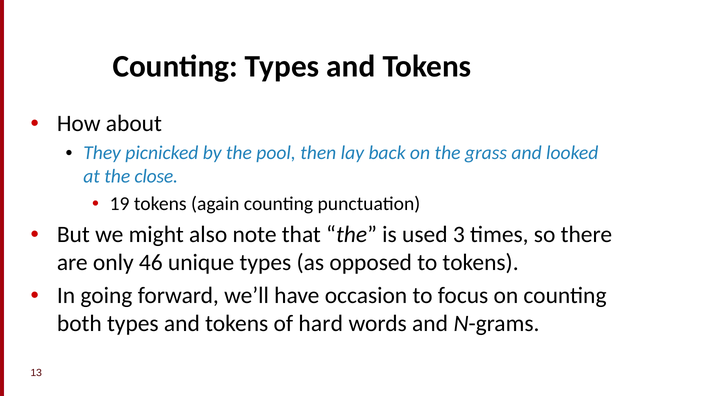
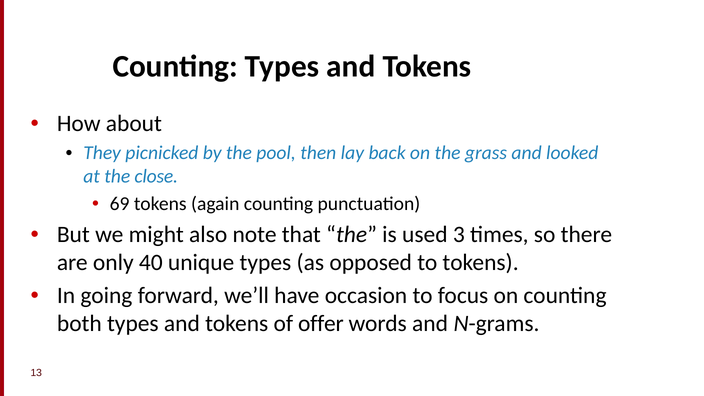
19: 19 -> 69
46: 46 -> 40
hard: hard -> offer
